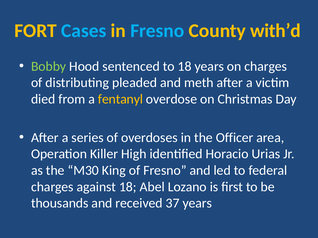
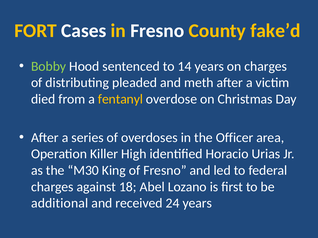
Cases colour: light blue -> white
Fresno at (157, 31) colour: light blue -> white
with’d: with’d -> fake’d
to 18: 18 -> 14
thousands: thousands -> additional
37: 37 -> 24
